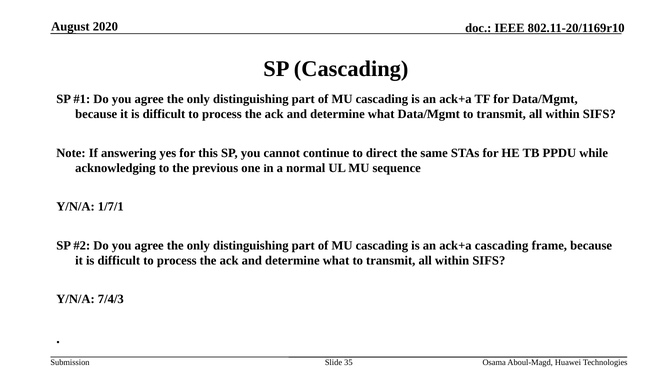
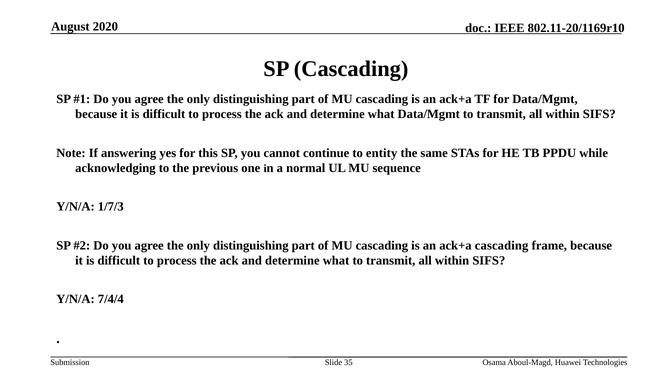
direct: direct -> entity
1/7/1: 1/7/1 -> 1/7/3
7/4/3: 7/4/3 -> 7/4/4
